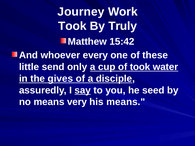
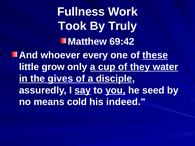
Journey: Journey -> Fullness
15:42: 15:42 -> 69:42
these underline: none -> present
send: send -> grow
of took: took -> they
you underline: none -> present
very: very -> cold
his means: means -> indeed
